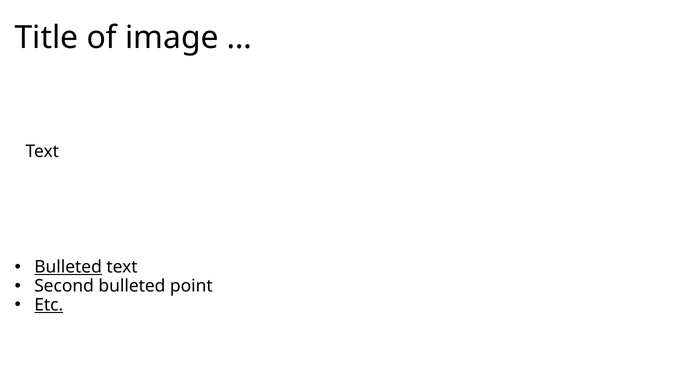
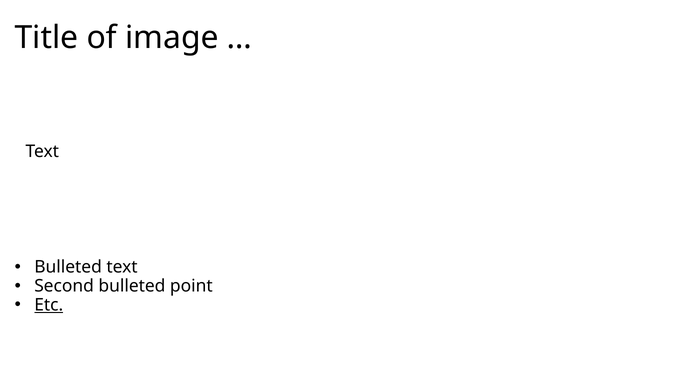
Bulleted at (68, 267) underline: present -> none
